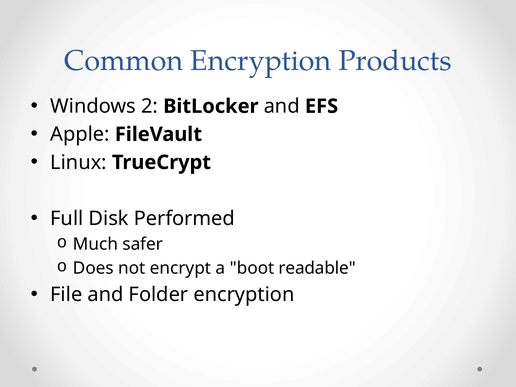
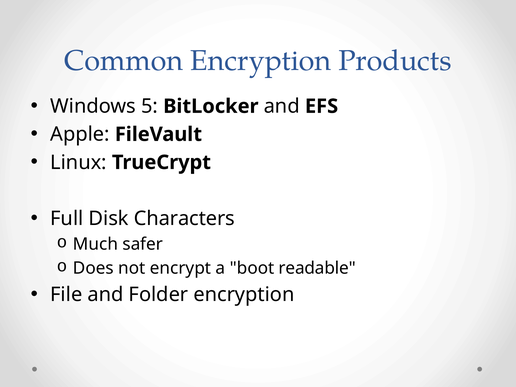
2: 2 -> 5
Performed: Performed -> Characters
